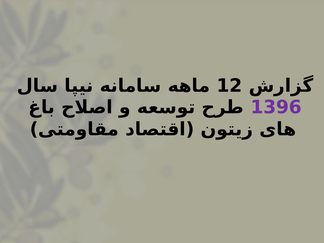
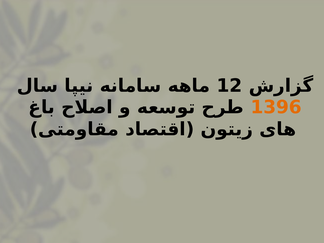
1396 colour: purple -> orange
